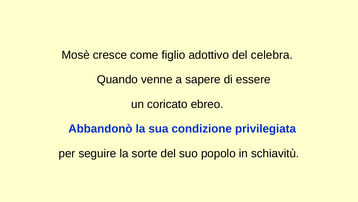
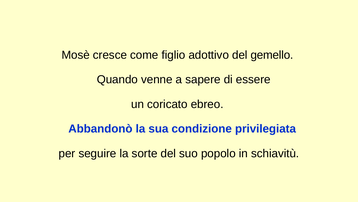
celebra: celebra -> gemello
